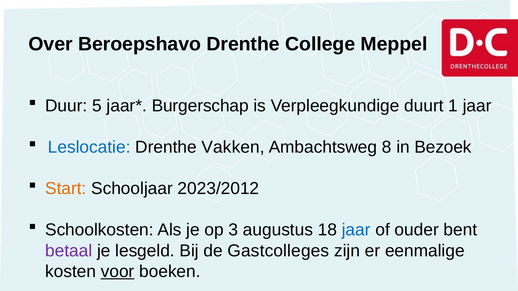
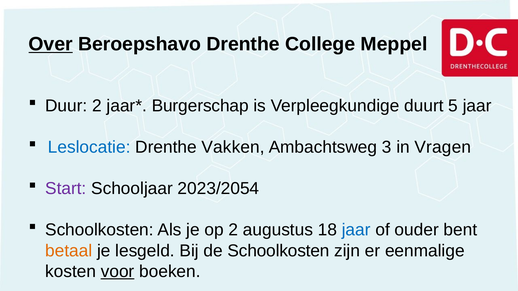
Over underline: none -> present
Duur 5: 5 -> 2
1: 1 -> 5
8: 8 -> 3
Bezoek: Bezoek -> Vragen
Start colour: orange -> purple
2023/2012: 2023/2012 -> 2023/2054
op 3: 3 -> 2
betaal colour: purple -> orange
de Gastcolleges: Gastcolleges -> Schoolkosten
